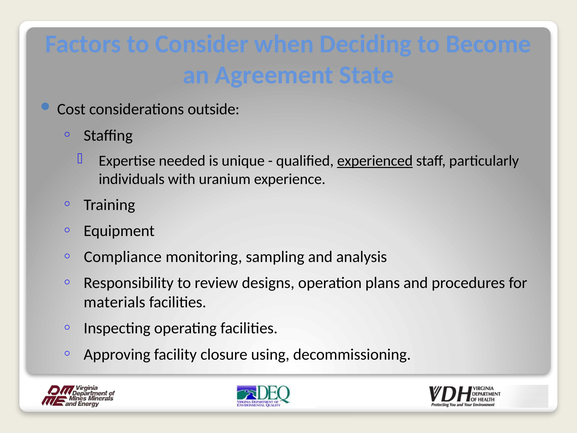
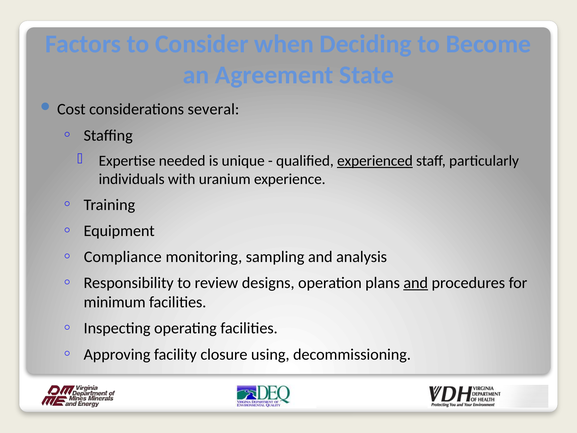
outside: outside -> several
and at (416, 283) underline: none -> present
materials: materials -> minimum
